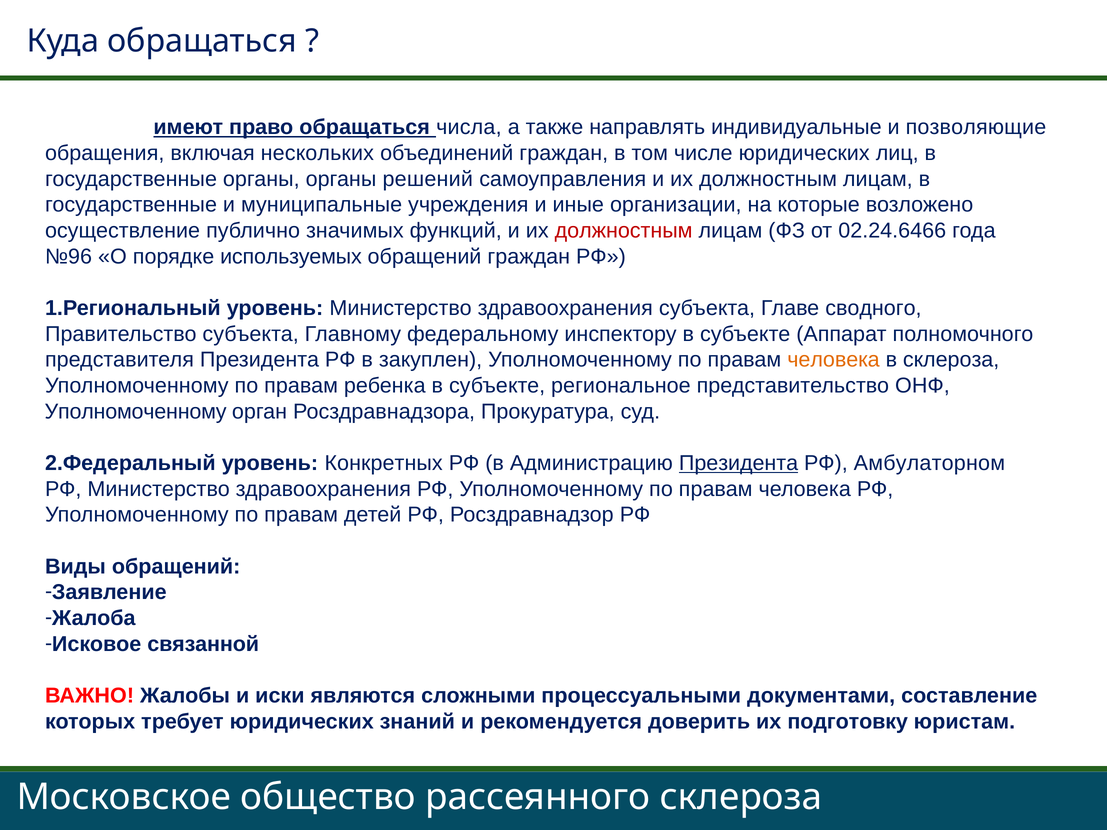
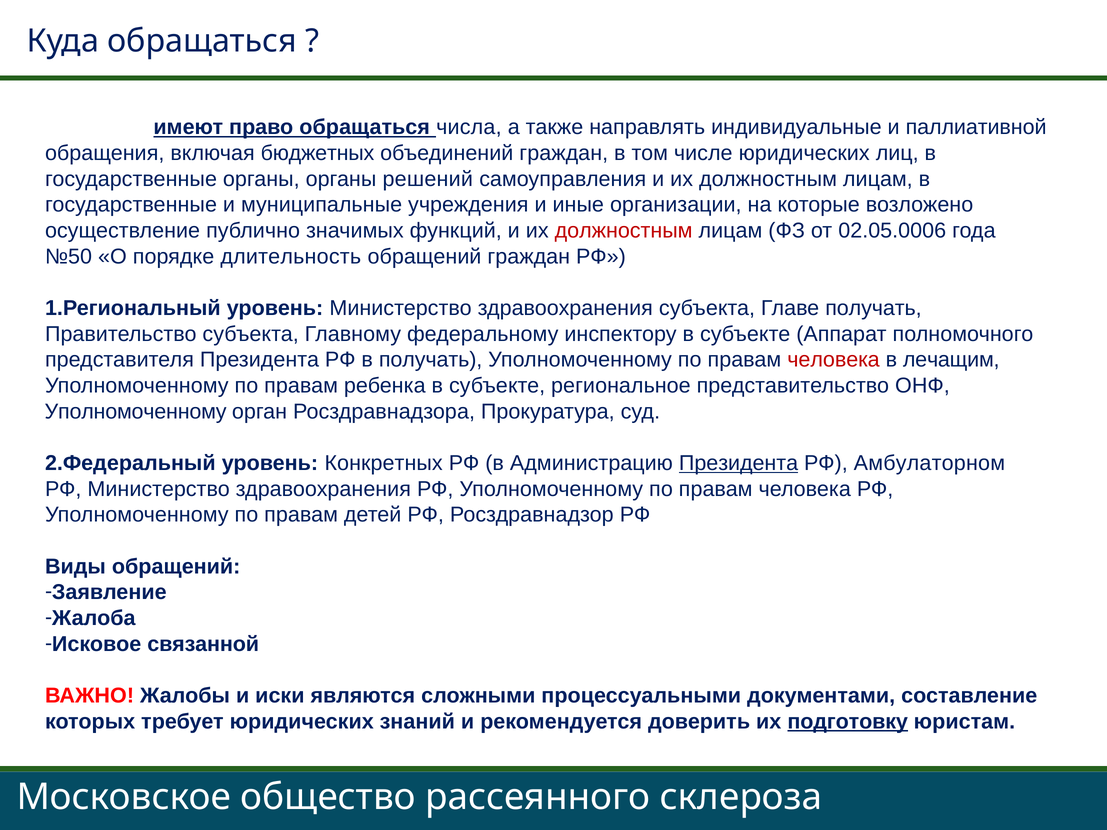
позволяющие: позволяющие -> паллиативной
нескольких: нескольких -> бюджетных
02.24.6466: 02.24.6466 -> 02.05.0006
№96: №96 -> №50
используемых: используемых -> длительность
Главе сводного: сводного -> получать
в закуплен: закуплен -> получать
человека at (833, 360) colour: orange -> red
в склероза: склероза -> лечащим
подготовку underline: none -> present
